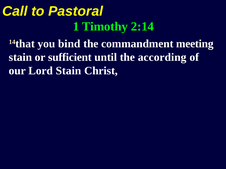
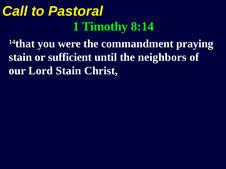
2:14: 2:14 -> 8:14
bind: bind -> were
meeting: meeting -> praying
according: according -> neighbors
